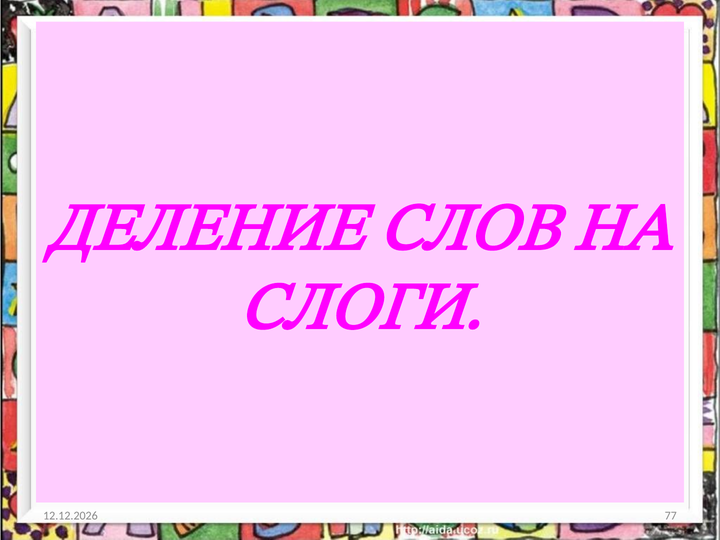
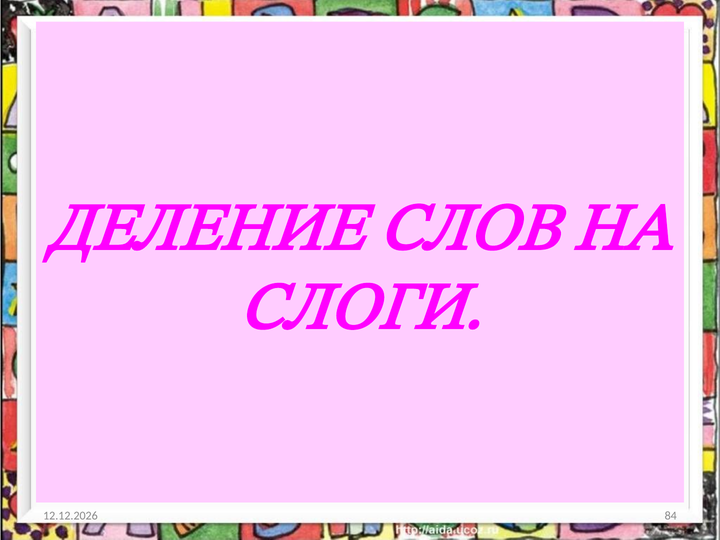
77: 77 -> 84
